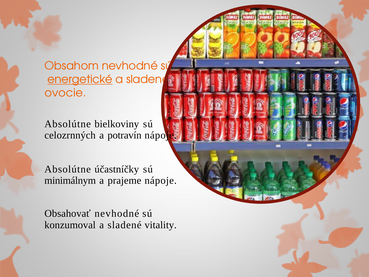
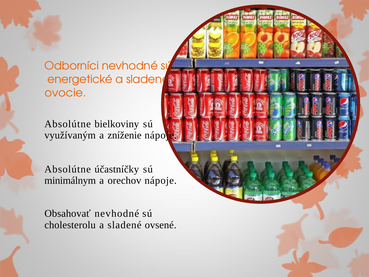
Obsahom: Obsahom -> Odborníci
energetické underline: present -> none
celozrnných: celozrnných -> využívaným
potravín: potravín -> zníženie
prajeme: prajeme -> orechov
konzumoval: konzumoval -> cholesterolu
vitality: vitality -> ovsené
